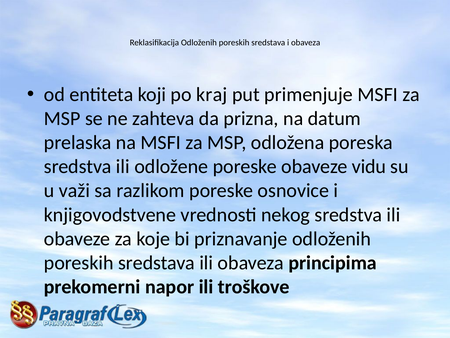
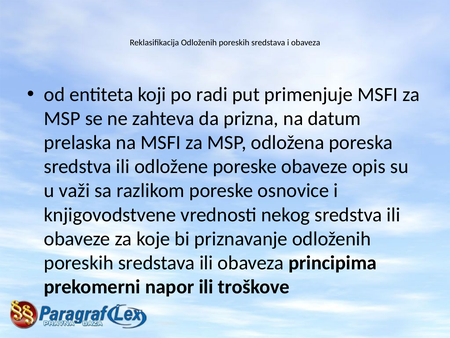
kraj: kraj -> radi
vidu: vidu -> opis
